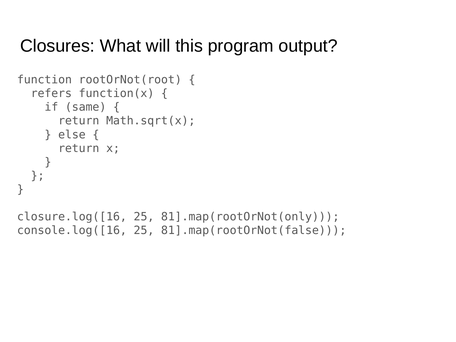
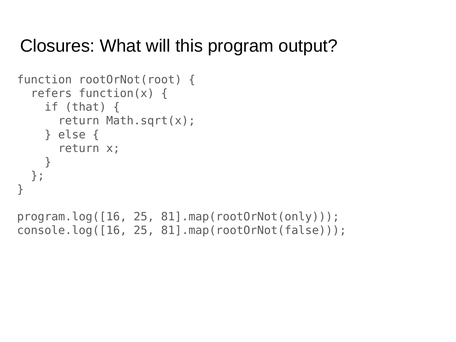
same: same -> that
closure.log([16: closure.log([16 -> program.log([16
